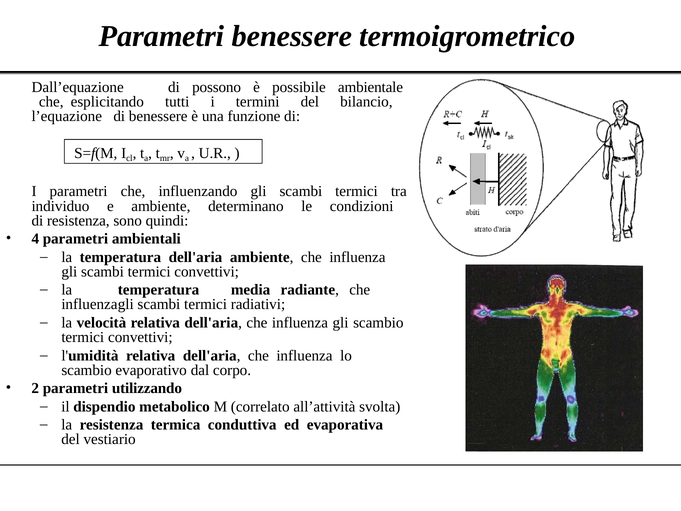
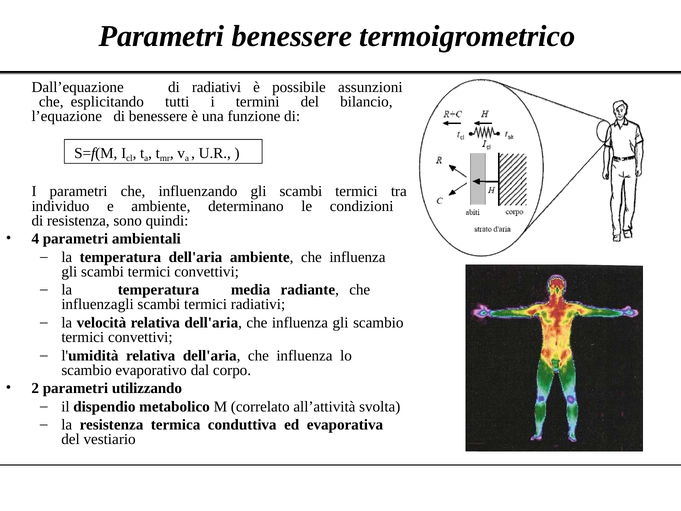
di possono: possono -> radiativi
ambientale: ambientale -> assunzioni
